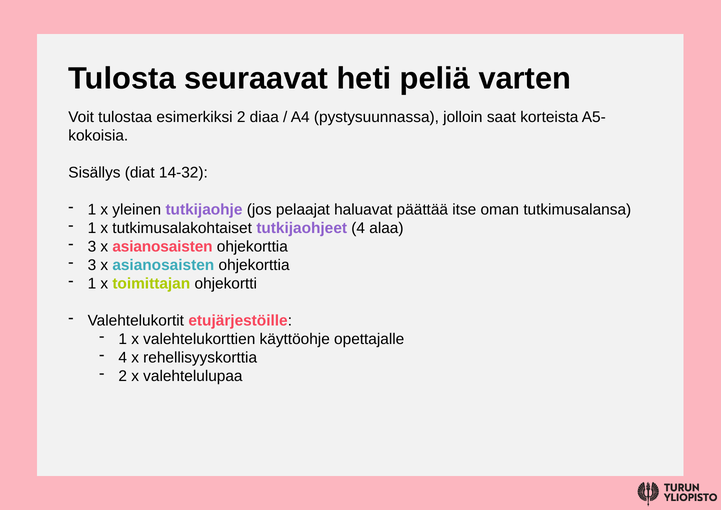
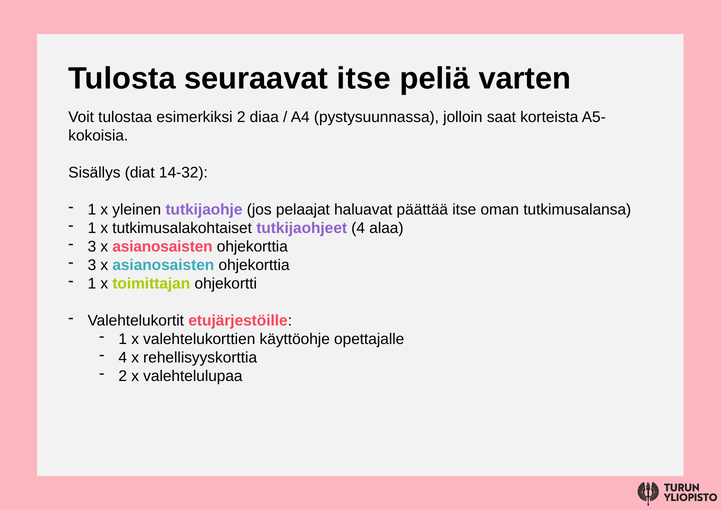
seuraavat heti: heti -> itse
